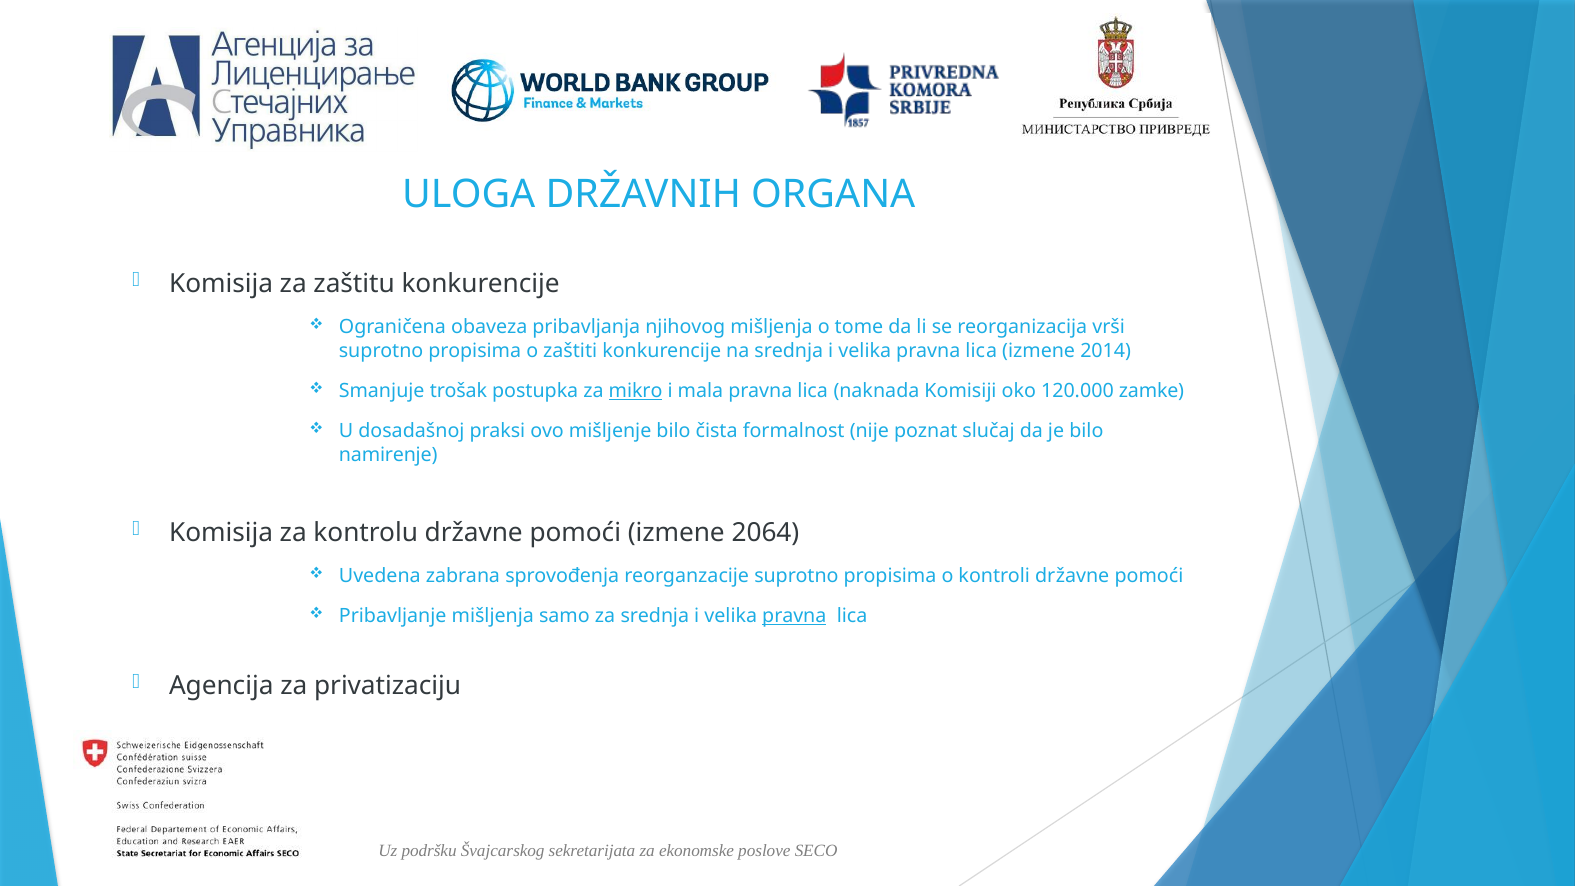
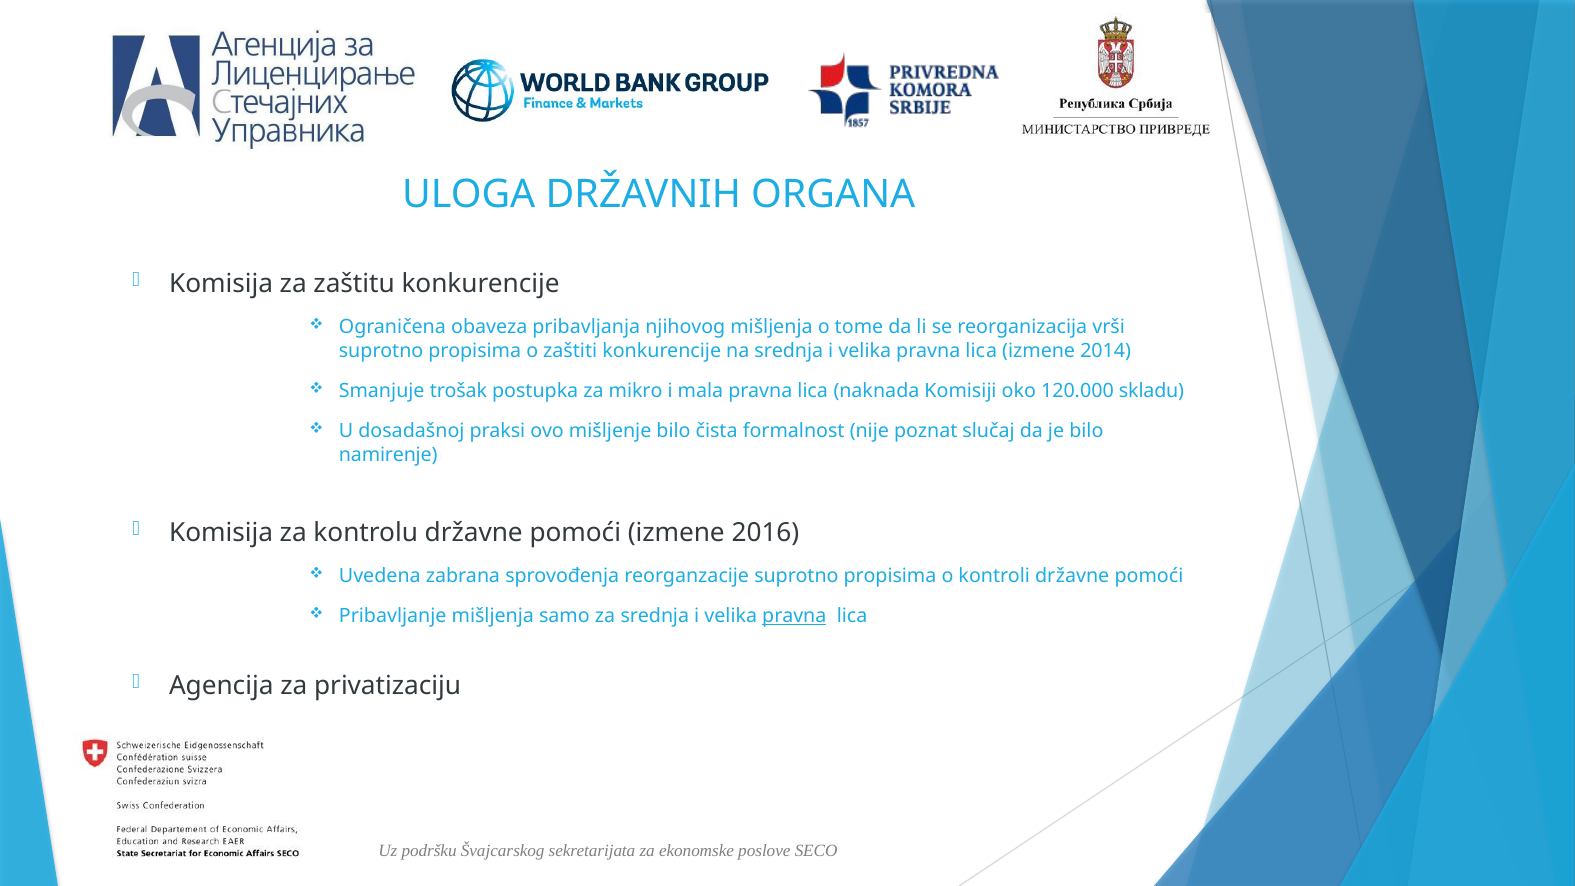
mikro underline: present -> none
zamke: zamke -> skladu
2064: 2064 -> 2016
